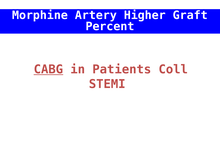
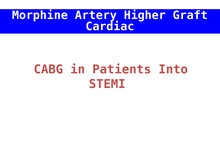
Percent: Percent -> Cardiac
CABG underline: present -> none
Coll: Coll -> Into
